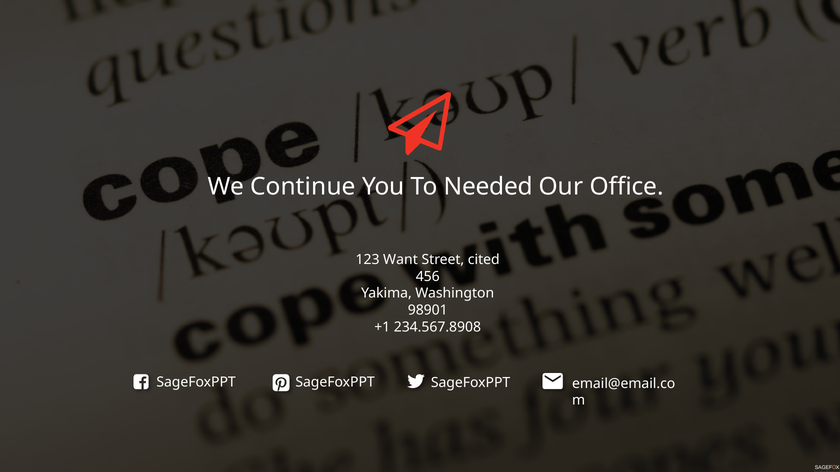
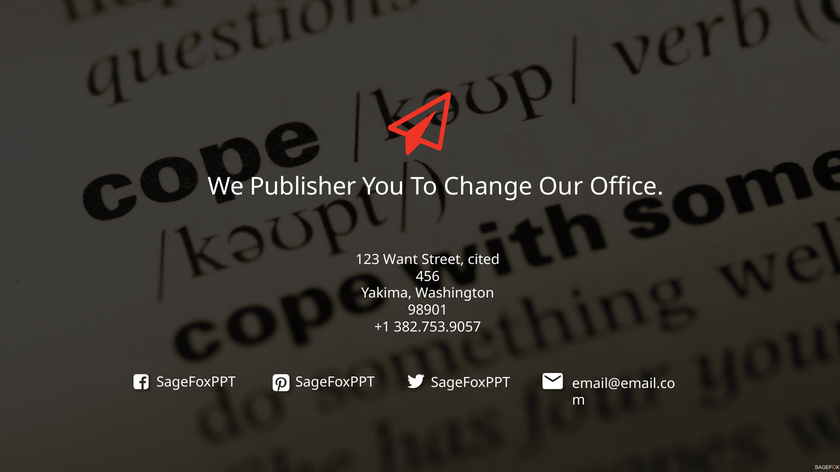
Continue: Continue -> Publisher
Needed: Needed -> Change
234.567.8908: 234.567.8908 -> 382.753.9057
